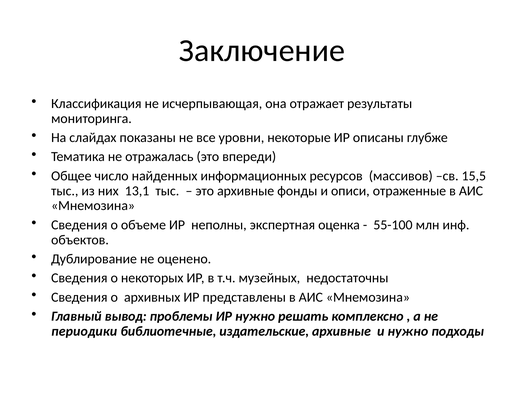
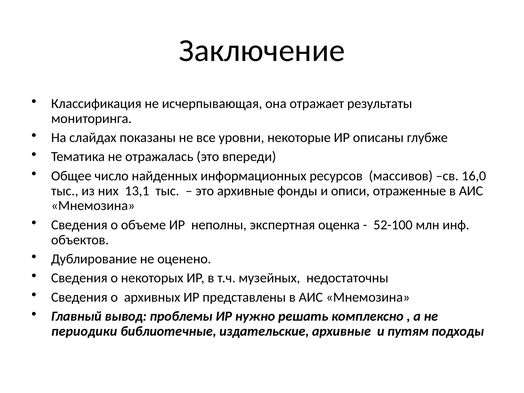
15,5: 15,5 -> 16,0
55-100: 55-100 -> 52-100
и нужно: нужно -> путям
